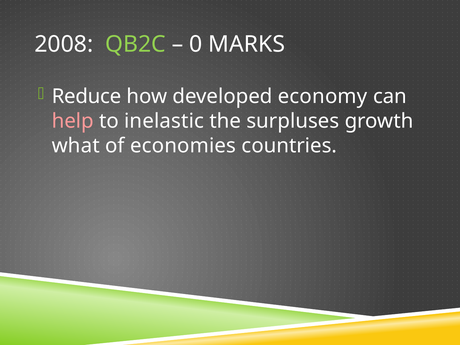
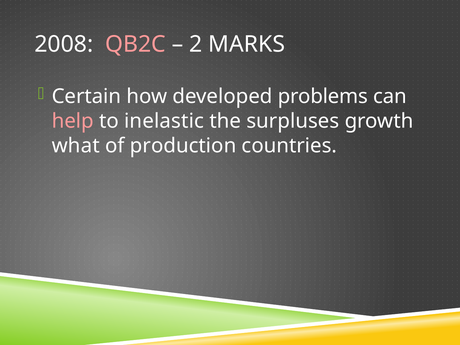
QB2C colour: light green -> pink
0: 0 -> 2
Reduce: Reduce -> Certain
economy: economy -> problems
economies: economies -> production
